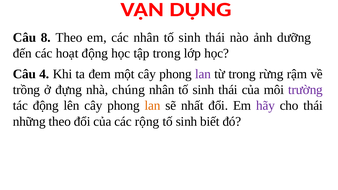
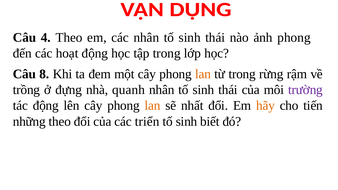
8: 8 -> 4
ảnh dưỡng: dưỡng -> phong
4: 4 -> 8
lan at (203, 74) colour: purple -> orange
chúng: chúng -> quanh
hãy colour: purple -> orange
cho thái: thái -> tiến
rộng: rộng -> triển
